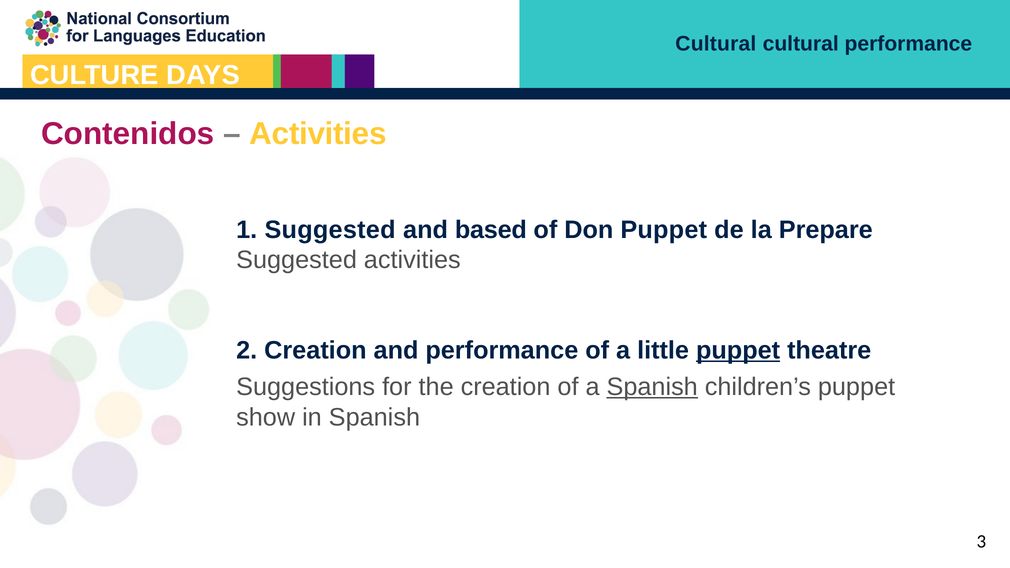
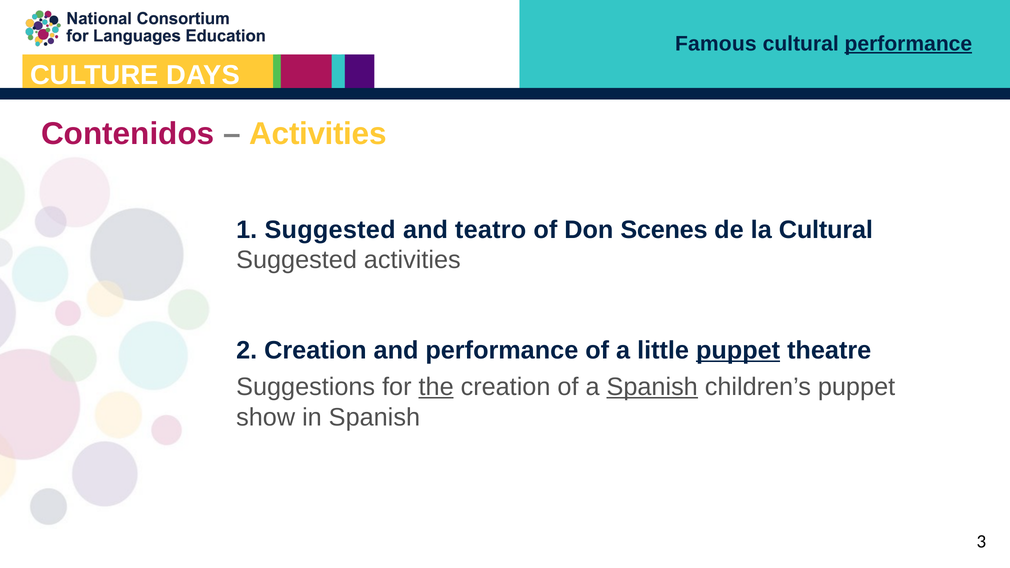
Cultural at (716, 44): Cultural -> Famous
performance at (908, 44) underline: none -> present
based: based -> teatro
Don Puppet: Puppet -> Scenes
la Prepare: Prepare -> Cultural
the underline: none -> present
